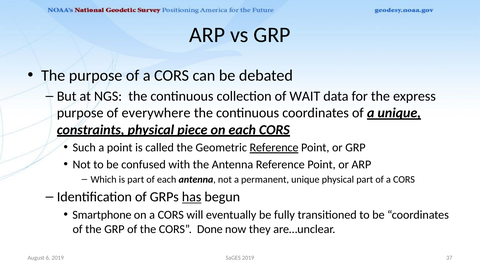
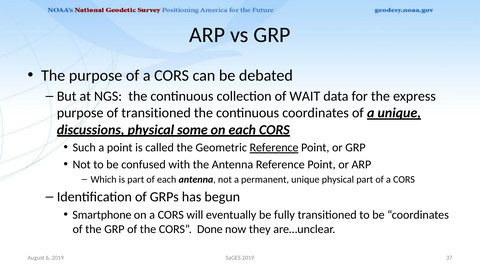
of everywhere: everywhere -> transitioned
constraints: constraints -> discussions
piece: piece -> some
has underline: present -> none
